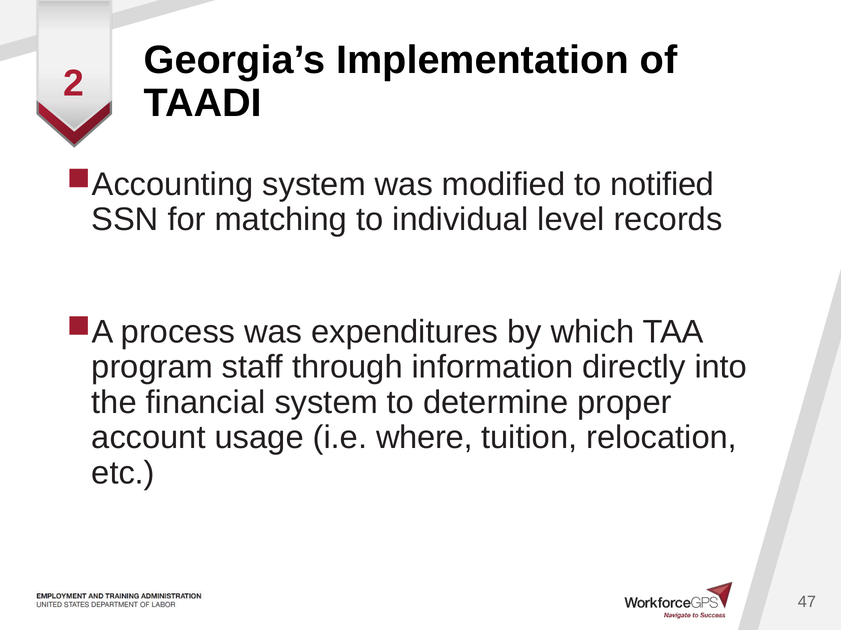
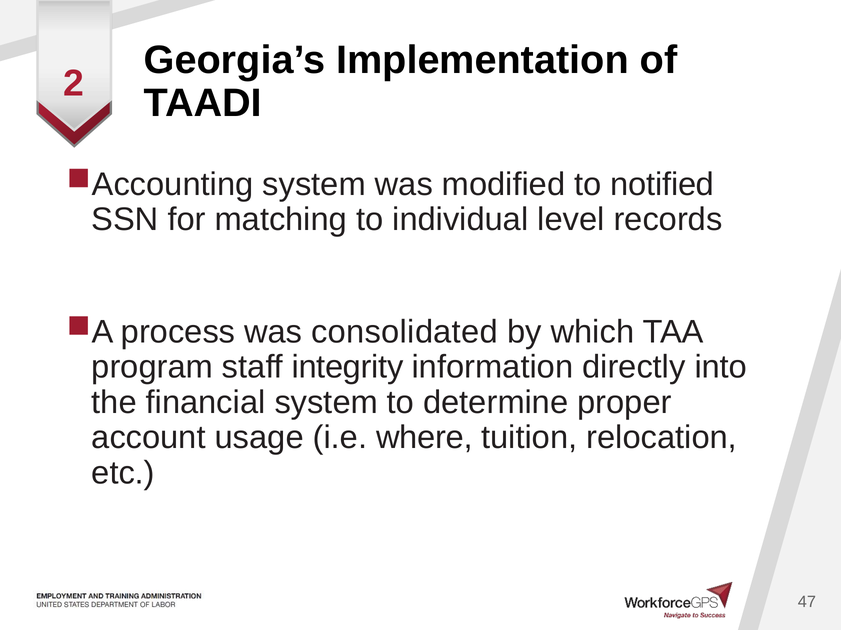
expenditures: expenditures -> consolidated
through: through -> integrity
